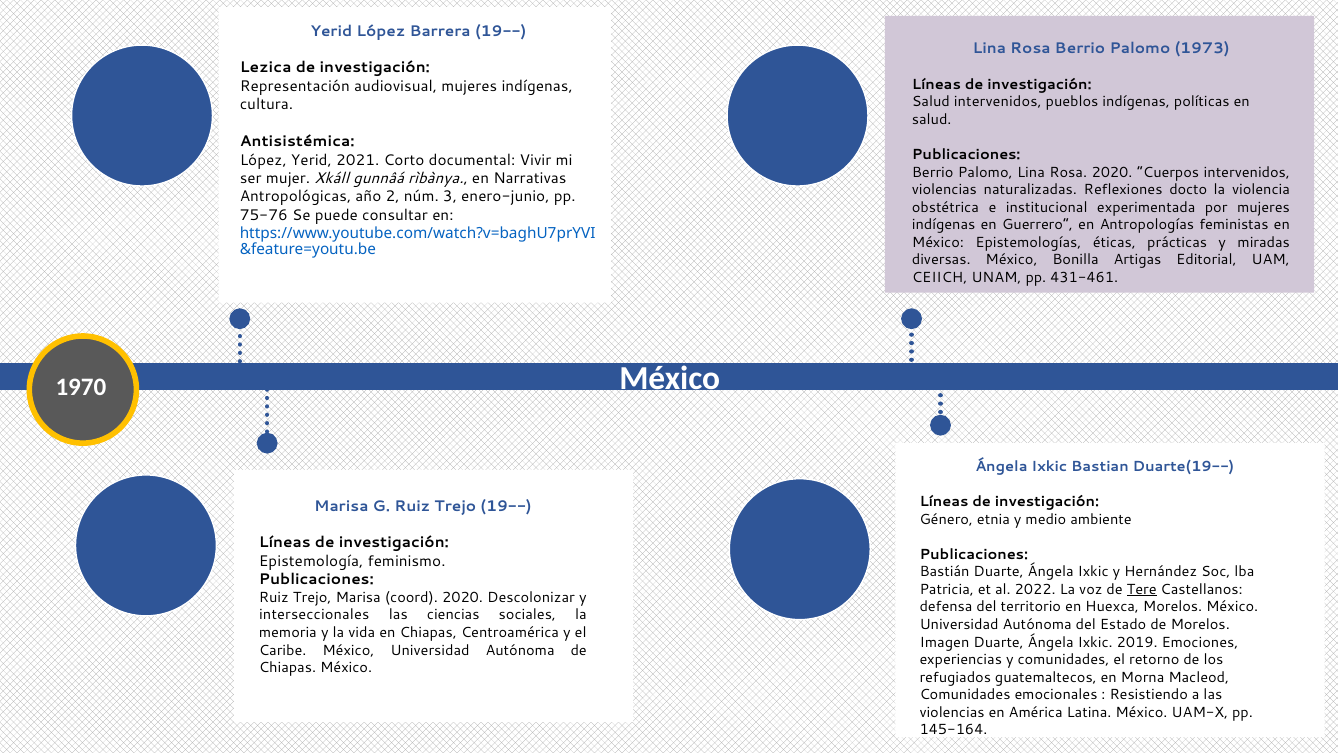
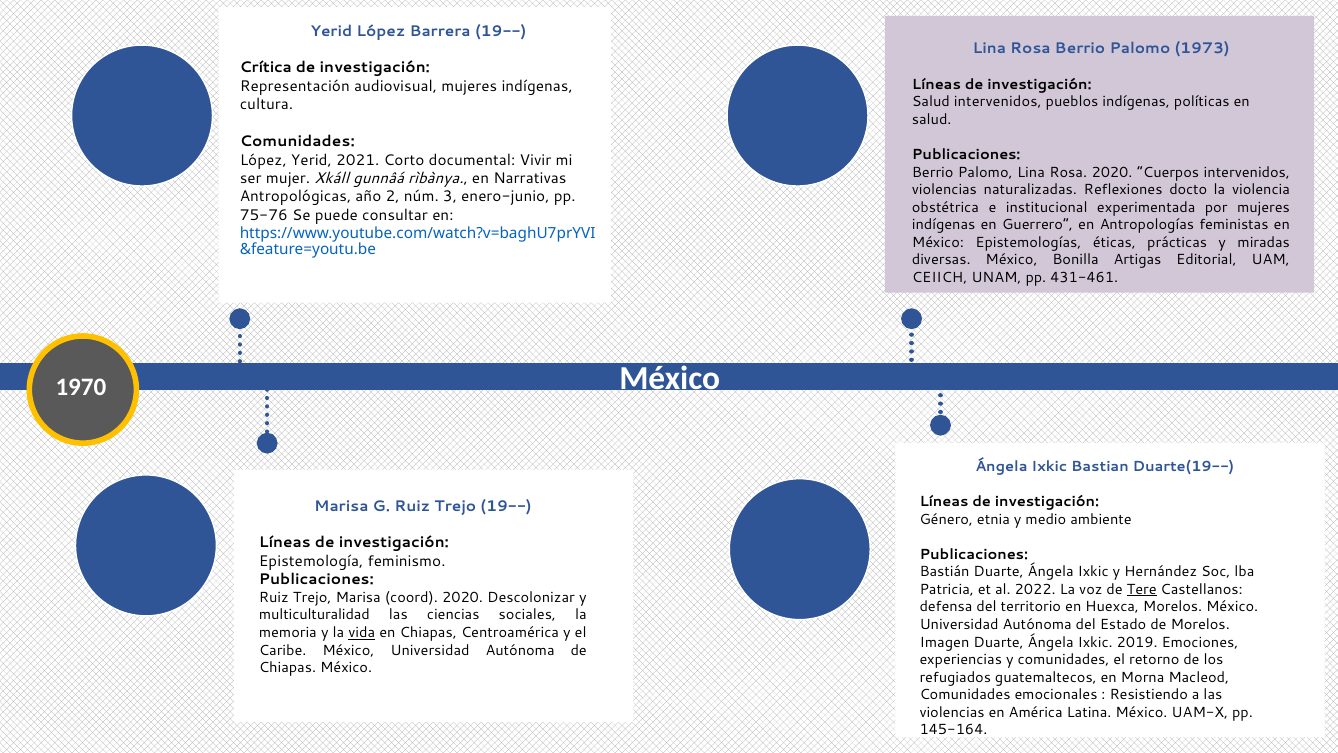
Lezica: Lezica -> Crítica
Antisistémica at (297, 141): Antisistémica -> Comunidades
interseccionales: interseccionales -> multiculturalidad
vida underline: none -> present
